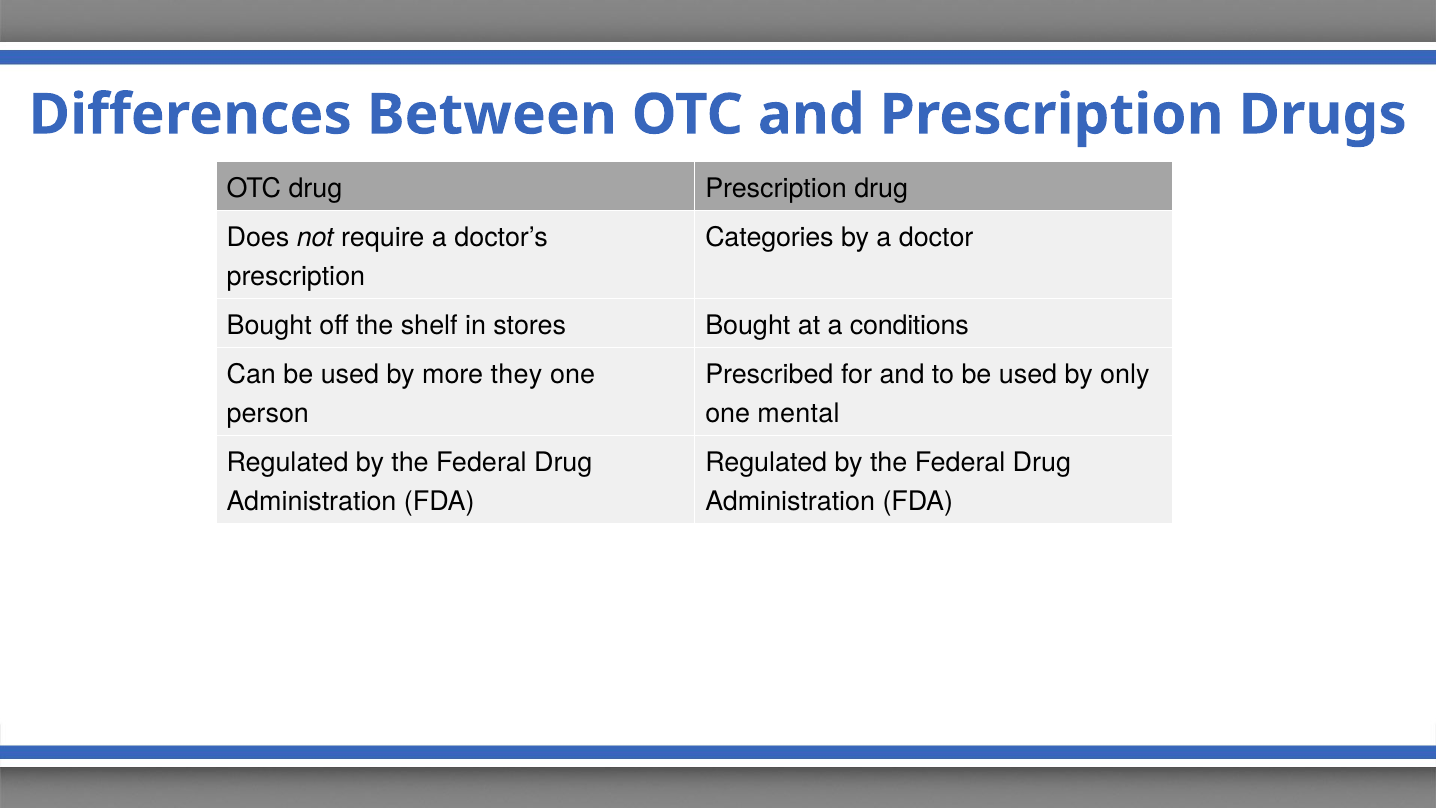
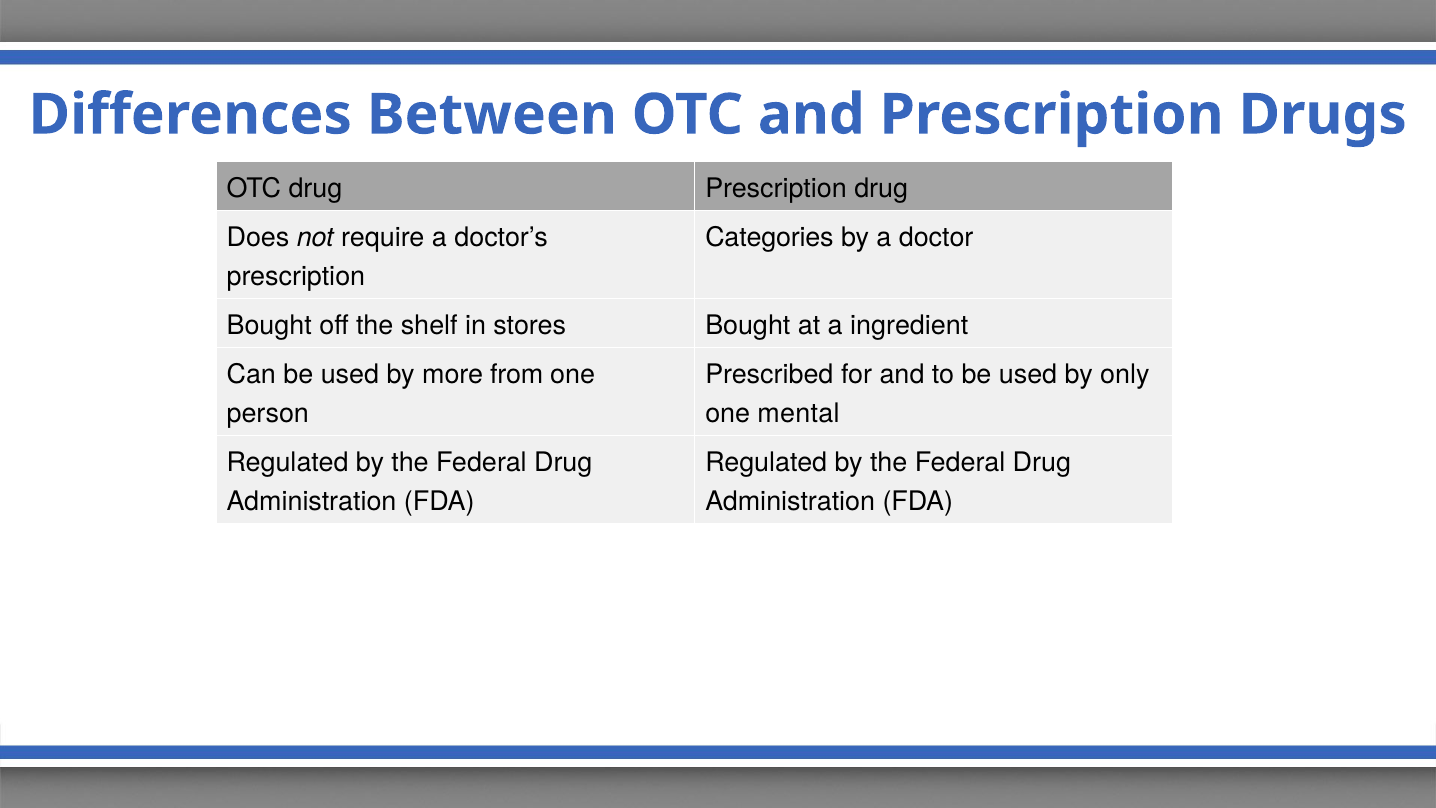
conditions: conditions -> ingredient
they: they -> from
